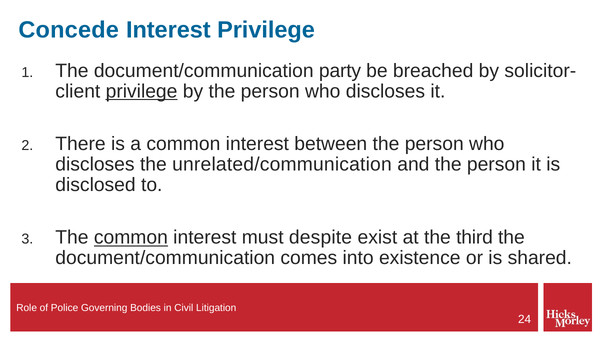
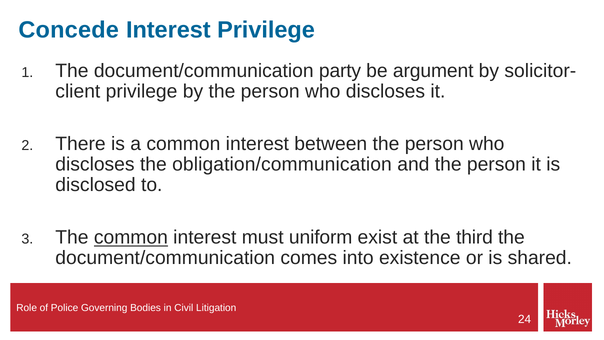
breached: breached -> argument
privilege at (142, 91) underline: present -> none
unrelated/communication: unrelated/communication -> obligation/communication
despite: despite -> uniform
